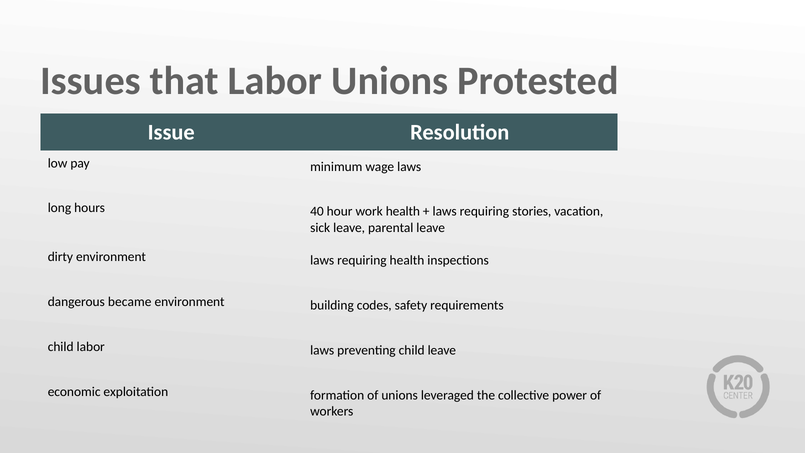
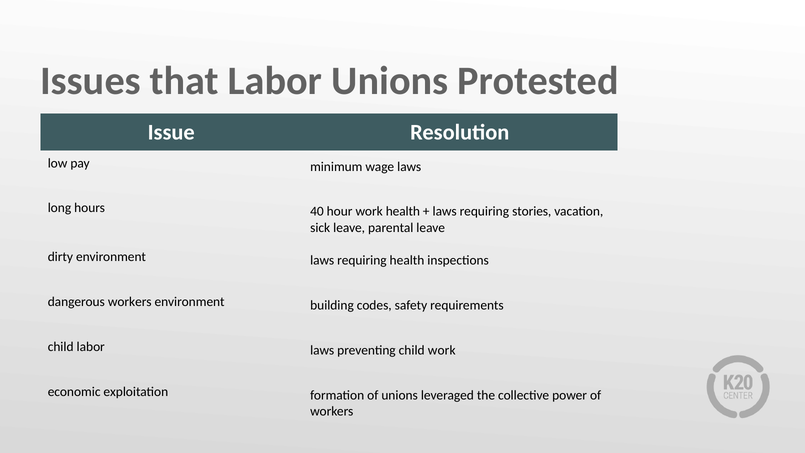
dangerous became: became -> workers
child leave: leave -> work
